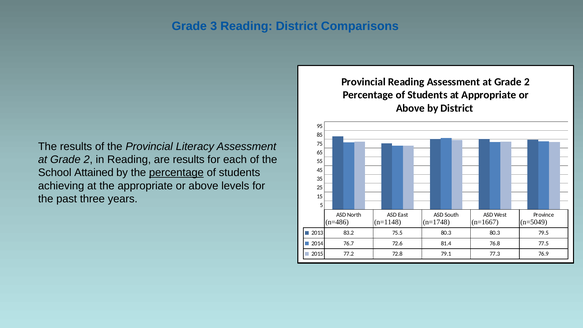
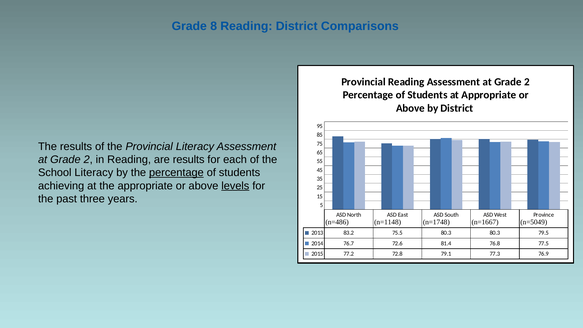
3: 3 -> 8
School Attained: Attained -> Literacy
levels underline: none -> present
